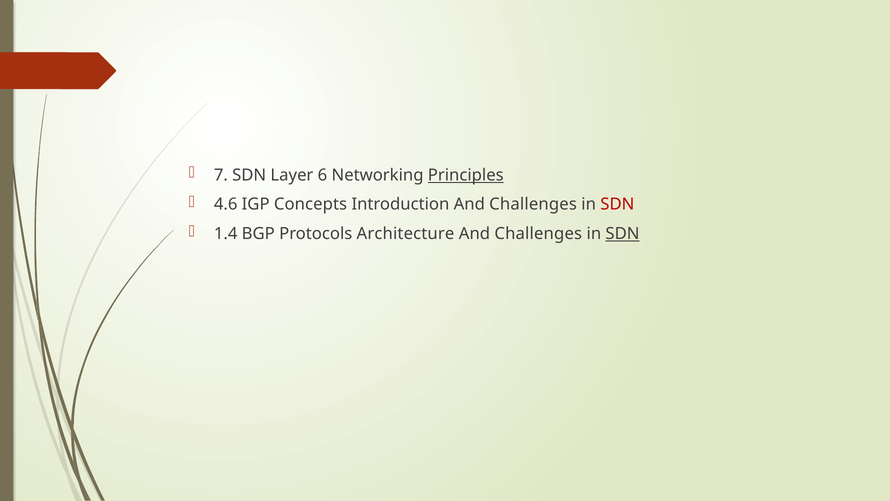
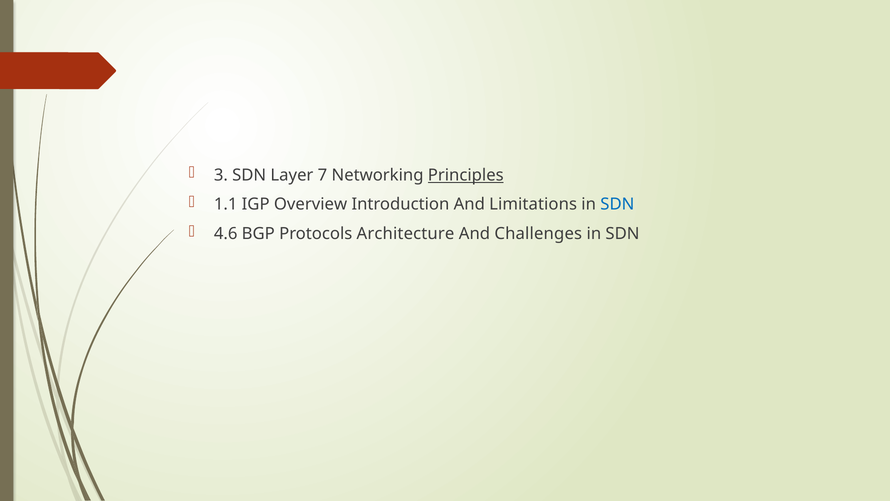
7: 7 -> 3
6: 6 -> 7
4.6: 4.6 -> 1.1
Concepts: Concepts -> Overview
Introduction And Challenges: Challenges -> Limitations
SDN at (617, 204) colour: red -> blue
1.4: 1.4 -> 4.6
SDN at (622, 234) underline: present -> none
